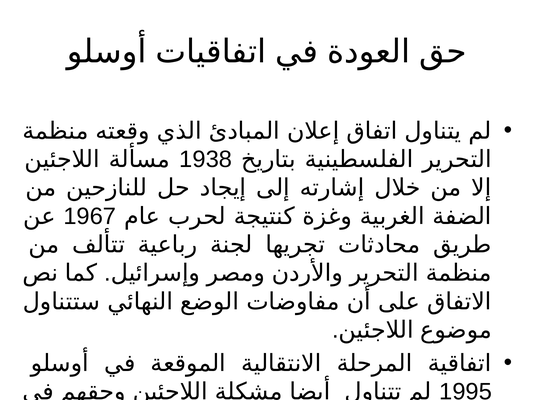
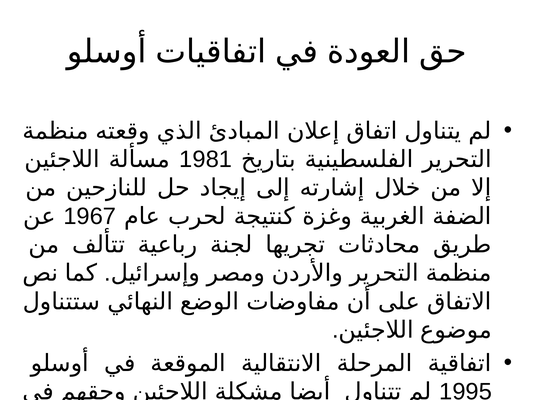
1938: 1938 -> 1981
